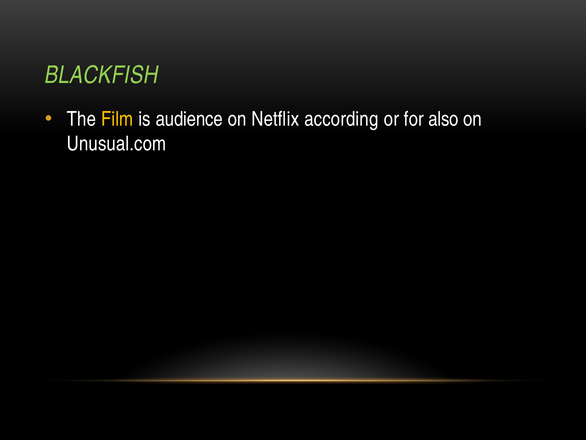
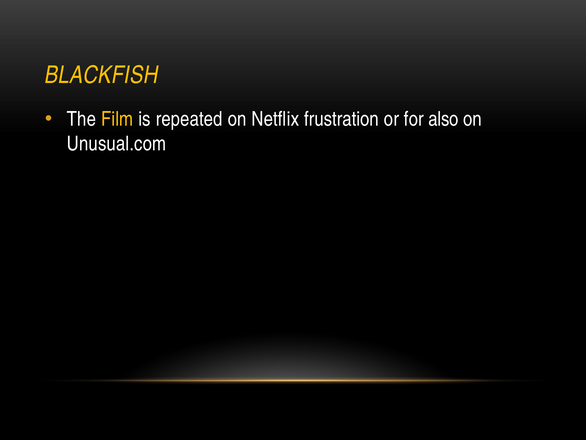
BLACKFISH colour: light green -> yellow
audience: audience -> repeated
according: according -> frustration
